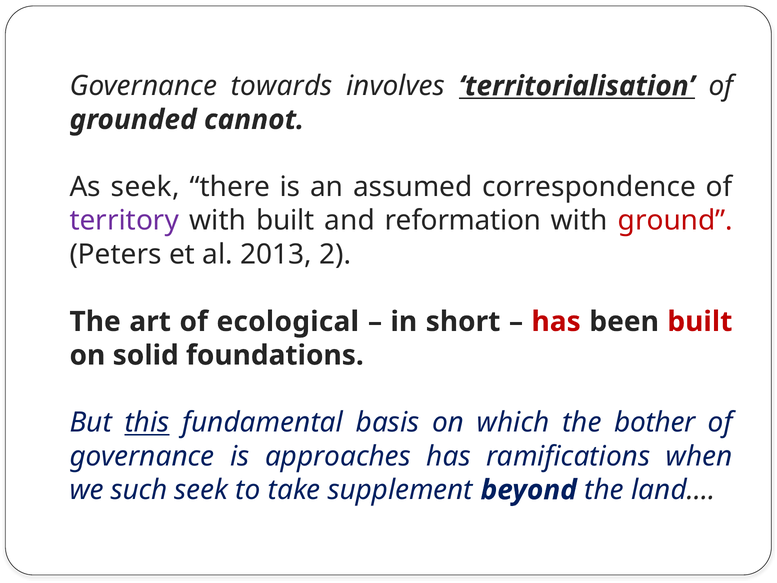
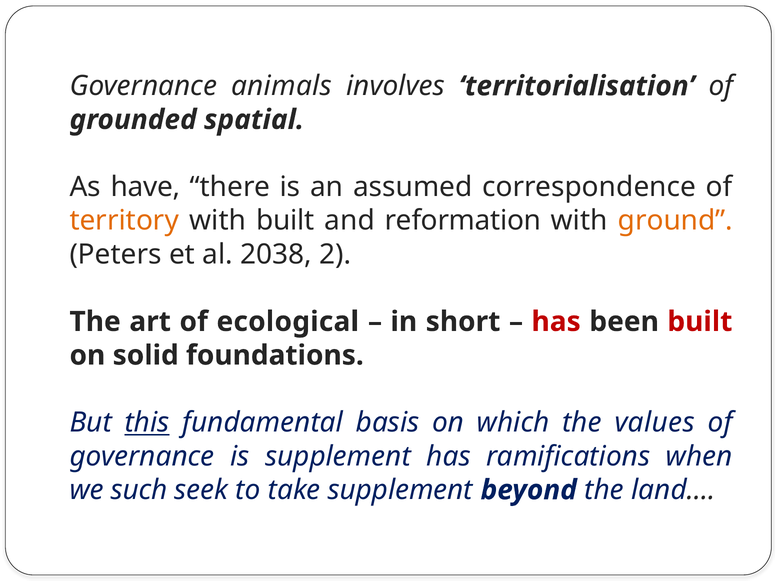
towards: towards -> animals
territorialisation underline: present -> none
cannot: cannot -> spatial
As seek: seek -> have
territory colour: purple -> orange
ground colour: red -> orange
2013: 2013 -> 2038
bother: bother -> values
is approaches: approaches -> supplement
